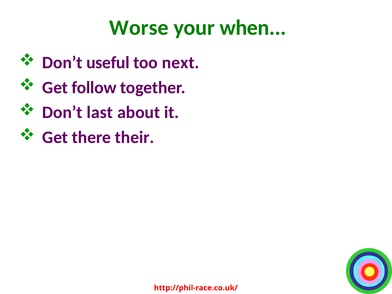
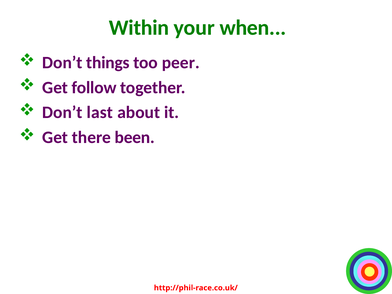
Worse: Worse -> Within
useful: useful -> things
next: next -> peer
their: their -> been
